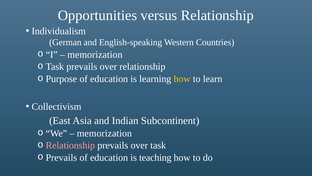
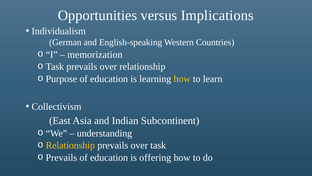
versus Relationship: Relationship -> Implications
memorization at (104, 133): memorization -> understanding
Relationship at (70, 145) colour: pink -> yellow
teaching: teaching -> offering
